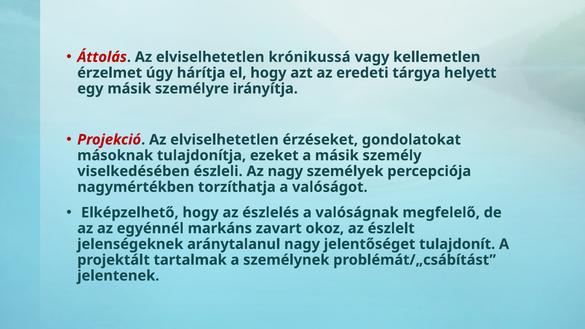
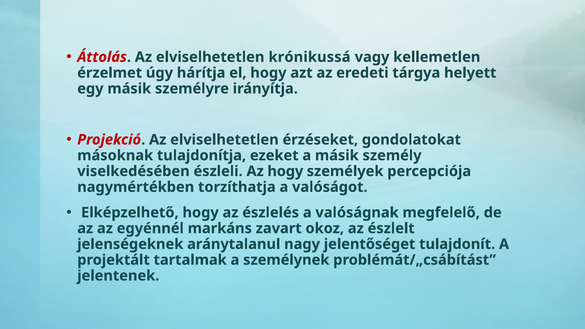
Az nagy: nagy -> hogy
